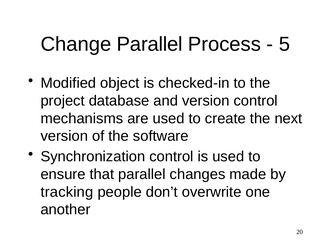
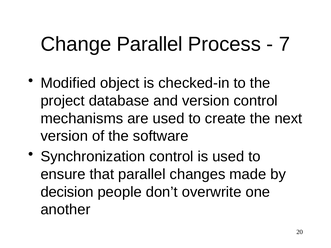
5: 5 -> 7
tracking: tracking -> decision
